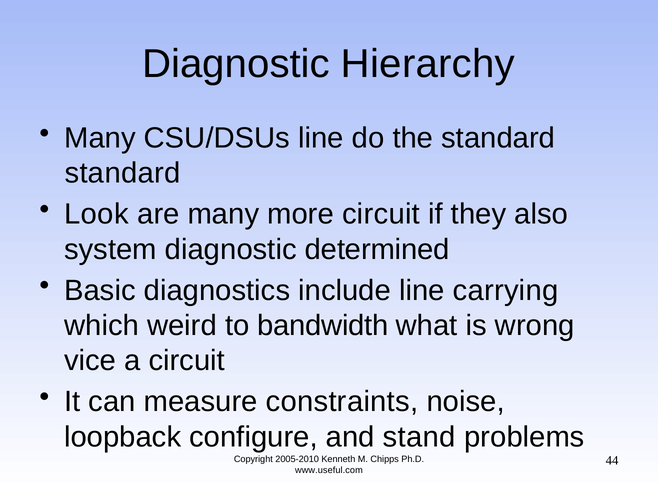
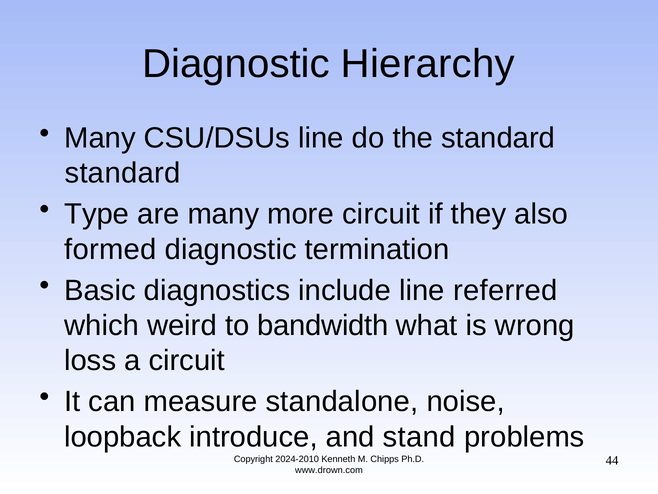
Look: Look -> Type
system: system -> formed
determined: determined -> termination
carrying: carrying -> referred
vice: vice -> loss
constraints: constraints -> standalone
configure: configure -> introduce
2005-2010: 2005-2010 -> 2024-2010
www.useful.com: www.useful.com -> www.drown.com
